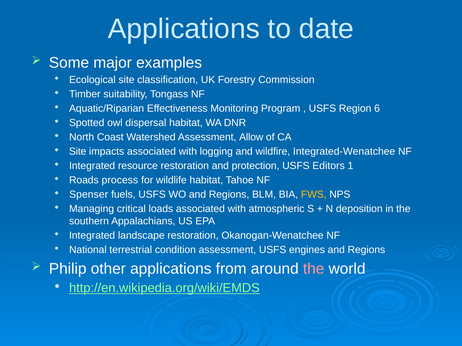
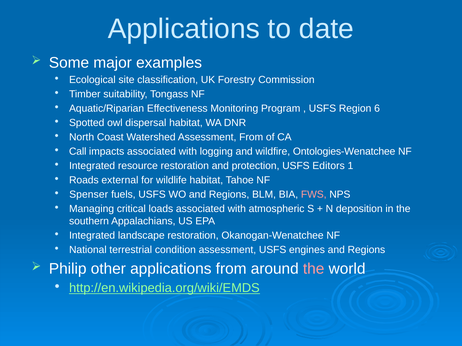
Assessment Allow: Allow -> From
Site at (78, 152): Site -> Call
Integrated-Wenatchee: Integrated-Wenatchee -> Ontologies-Wenatchee
process: process -> external
FWS colour: yellow -> pink
